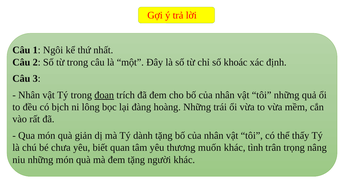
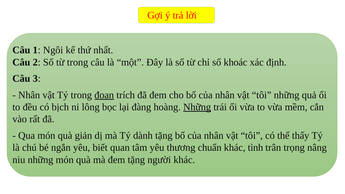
Những at (197, 107) underline: none -> present
chưa: chưa -> ngắn
muốn: muốn -> chuẩn
